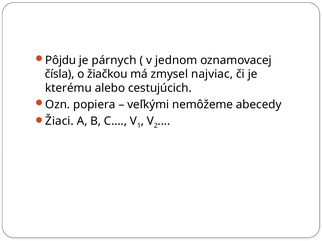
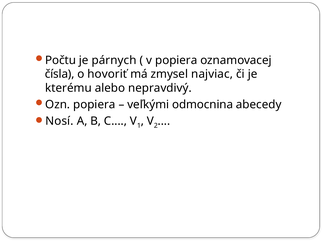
Pôjdu: Pôjdu -> Počtu
v jednom: jednom -> popiera
žiačkou: žiačkou -> hovoriť
cestujúcich: cestujúcich -> nepravdivý
nemôžeme: nemôžeme -> odmocnina
Žiaci: Žiaci -> Nosí
